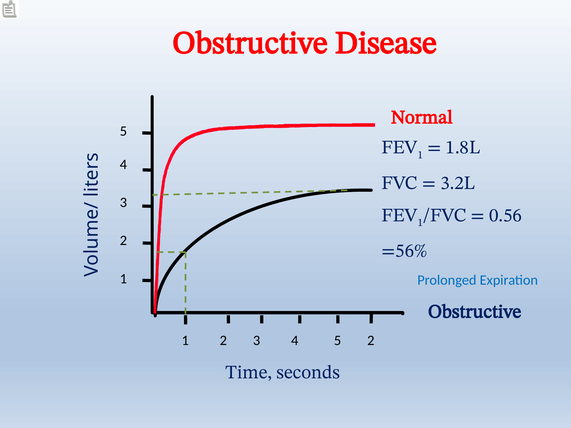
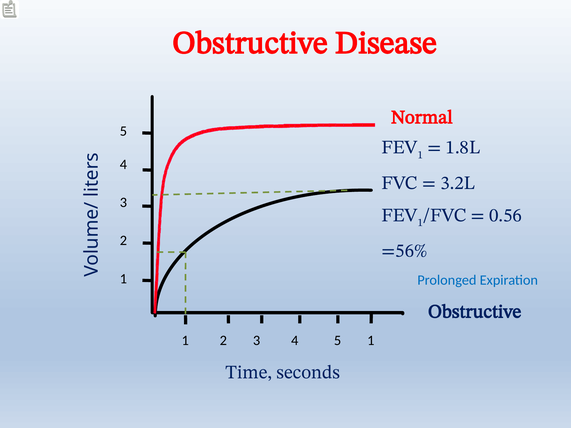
5 2: 2 -> 1
